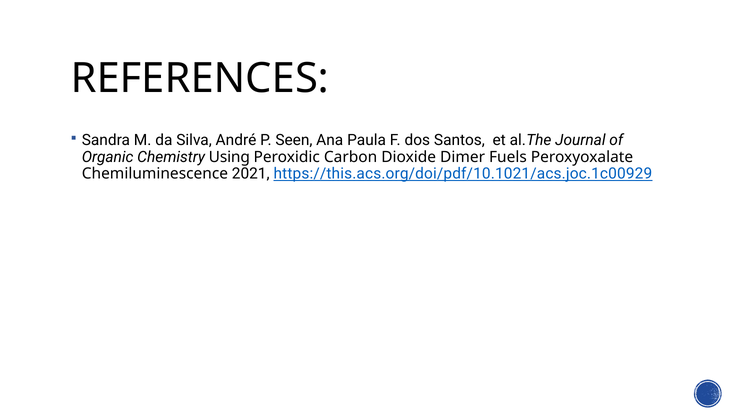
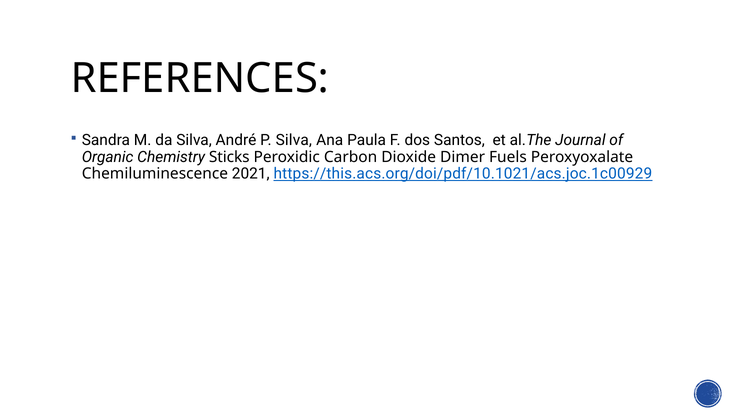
P Seen: Seen -> Silva
Using: Using -> Sticks
